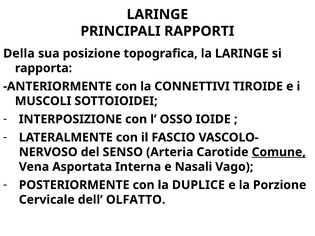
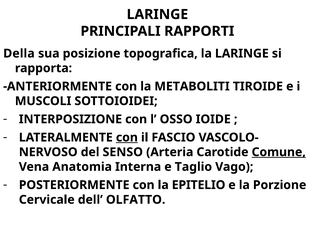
CONNETTIVI: CONNETTIVI -> METABOLITI
con at (127, 138) underline: none -> present
Asportata: Asportata -> Anatomia
Nasali: Nasali -> Taglio
DUPLICE: DUPLICE -> EPITELIO
